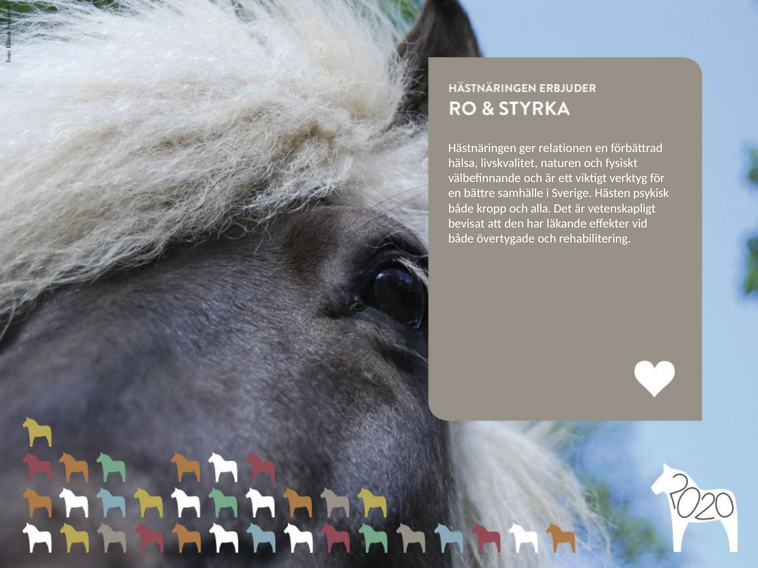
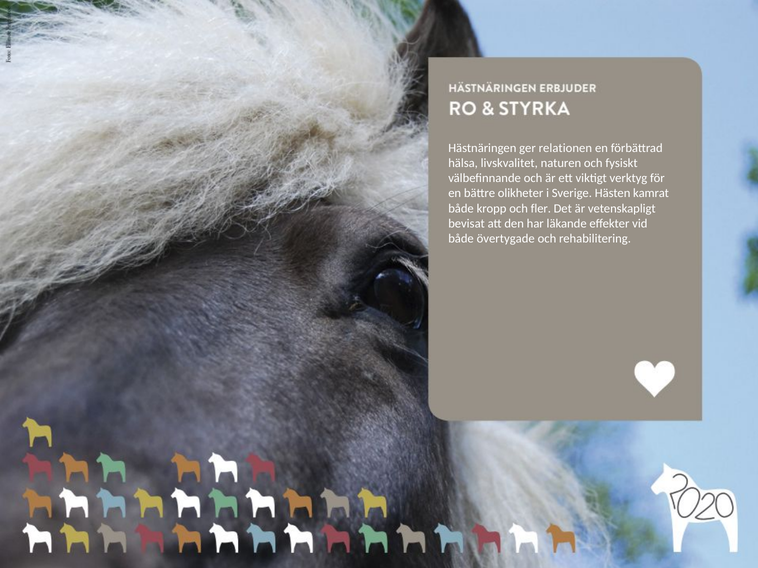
samhälle: samhälle -> olikheter
psykisk: psykisk -> kamrat
alla: alla -> fler
